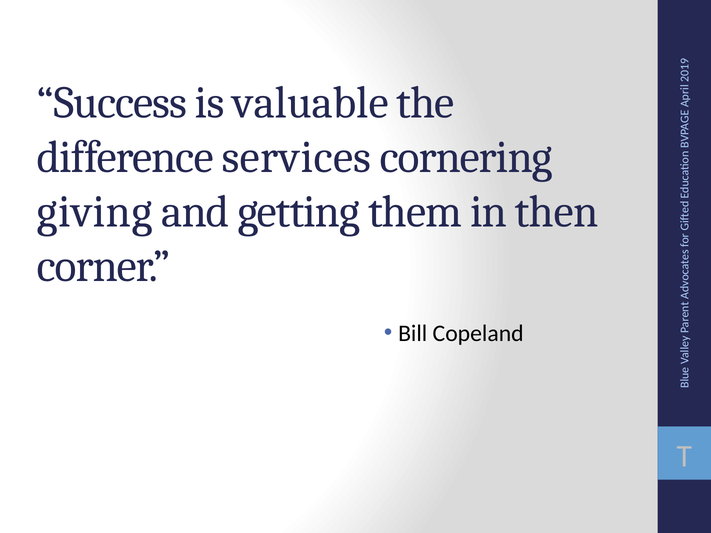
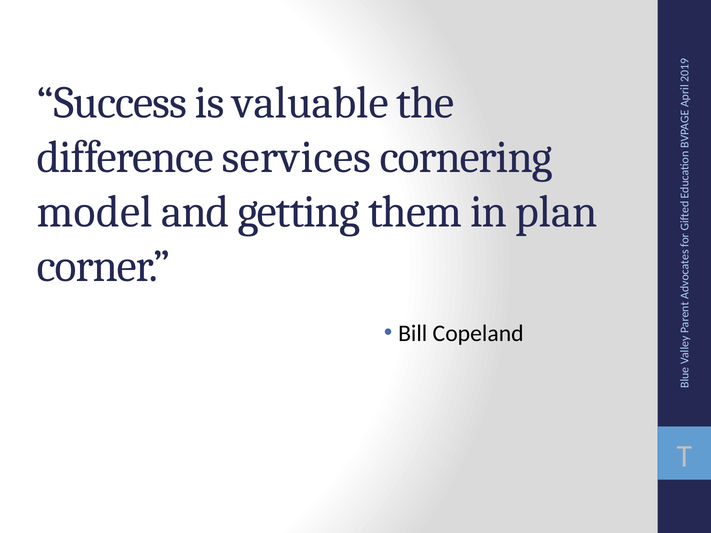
giving: giving -> model
then: then -> plan
